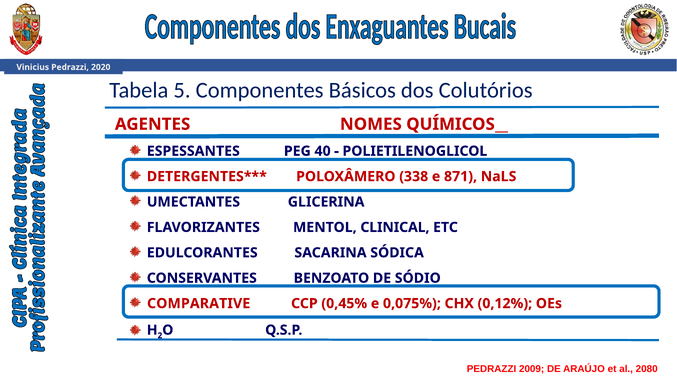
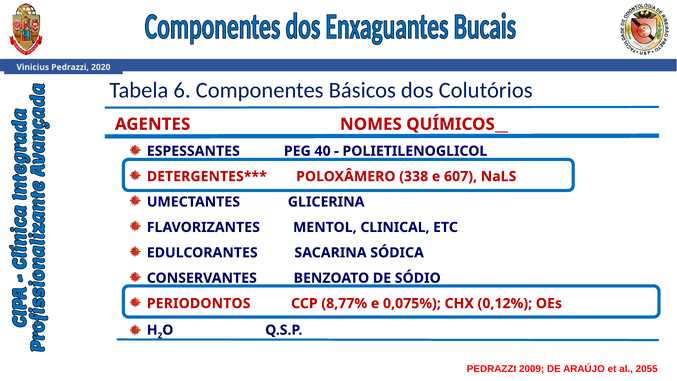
5: 5 -> 6
871: 871 -> 607
COMPARATIVE: COMPARATIVE -> PERIODONTOS
0,45%: 0,45% -> 8,77%
2080: 2080 -> 2055
